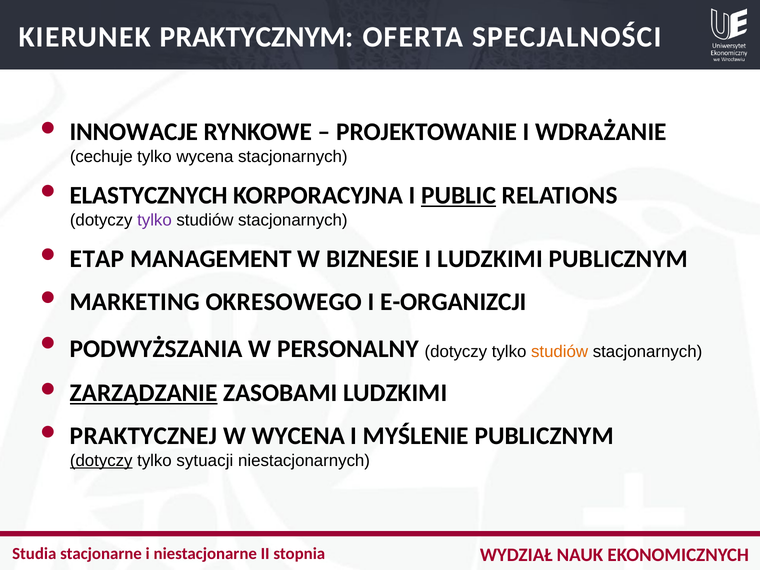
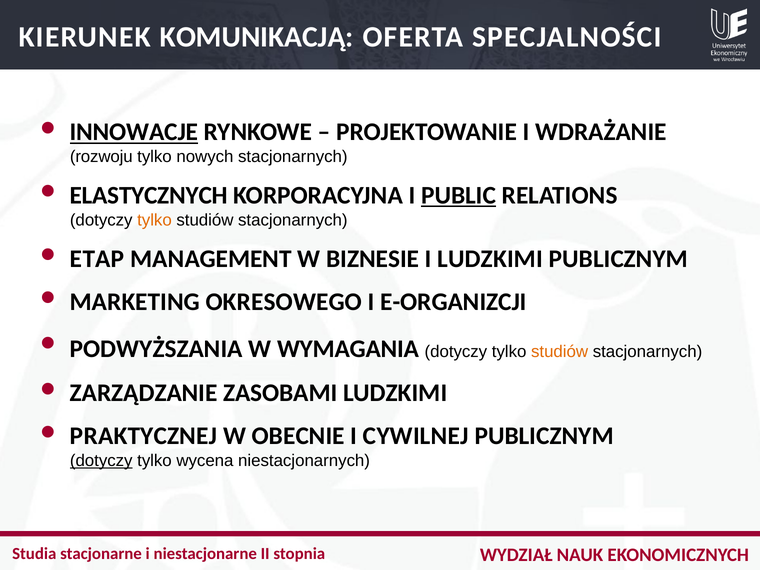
PRAKTYCZNYM: PRAKTYCZNYM -> KOMUNIKACJĄ
INNOWACJE underline: none -> present
cechuje: cechuje -> rozwoju
tylko wycena: wycena -> nowych
tylko at (154, 220) colour: purple -> orange
PERSONALNY: PERSONALNY -> WYMAGANIA
ZARZĄDZANIE underline: present -> none
W WYCENA: WYCENA -> OBECNIE
MYŚLENIE: MYŚLENIE -> CYWILNEJ
sytuacji: sytuacji -> wycena
